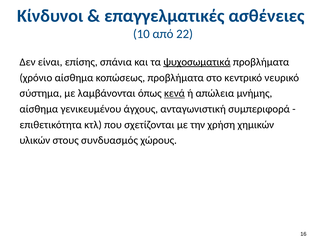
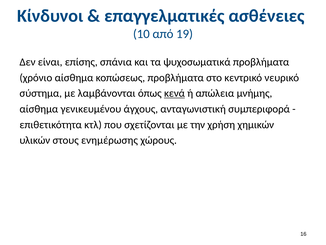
22: 22 -> 19
ψυχοσωματικά underline: present -> none
συνδυασμός: συνδυασμός -> ενημέρωσης
